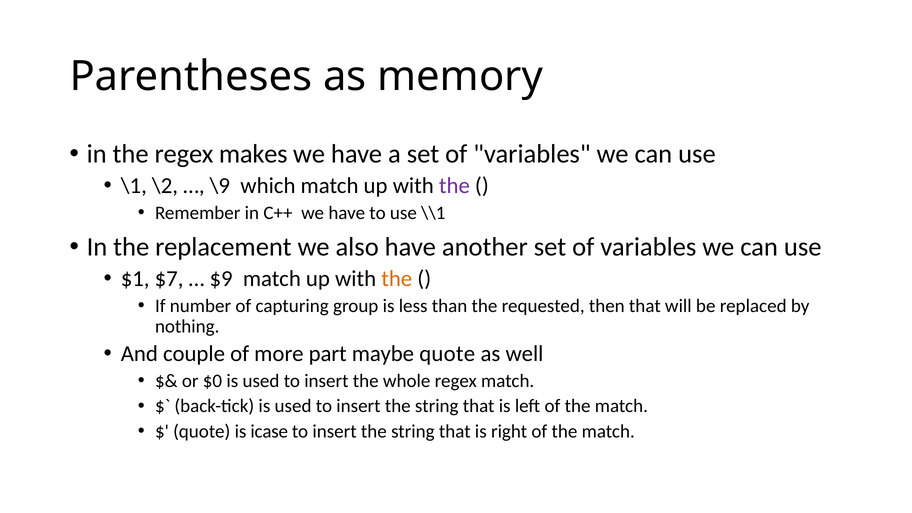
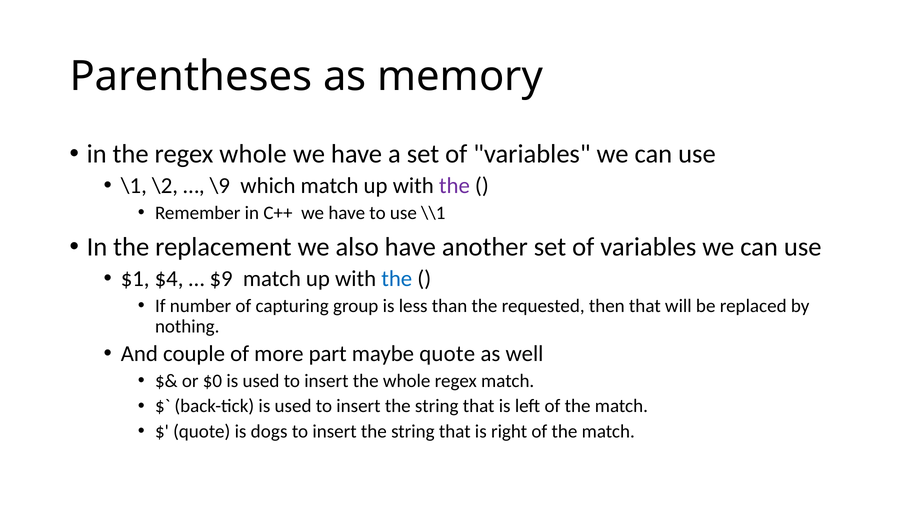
regex makes: makes -> whole
$7: $7 -> $4
the at (397, 278) colour: orange -> blue
icase: icase -> dogs
